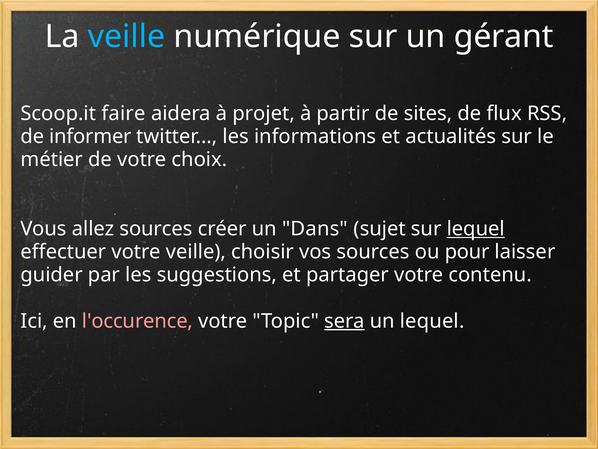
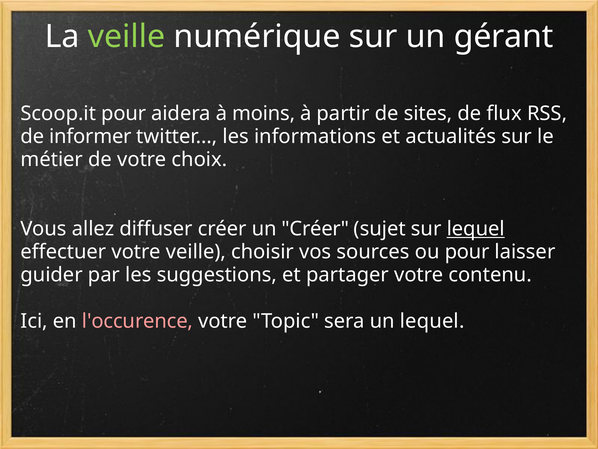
veille at (127, 37) colour: light blue -> light green
Scoop.it faire: faire -> pour
projet: projet -> moins
allez sources: sources -> diffuser
un Dans: Dans -> Créer
sera underline: present -> none
